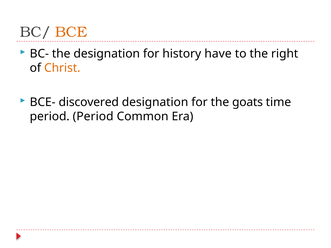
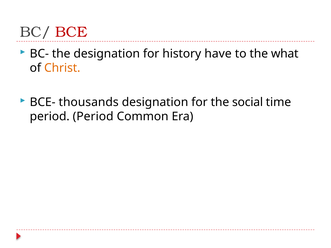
BCE colour: orange -> red
right: right -> what
discovered: discovered -> thousands
goats: goats -> social
